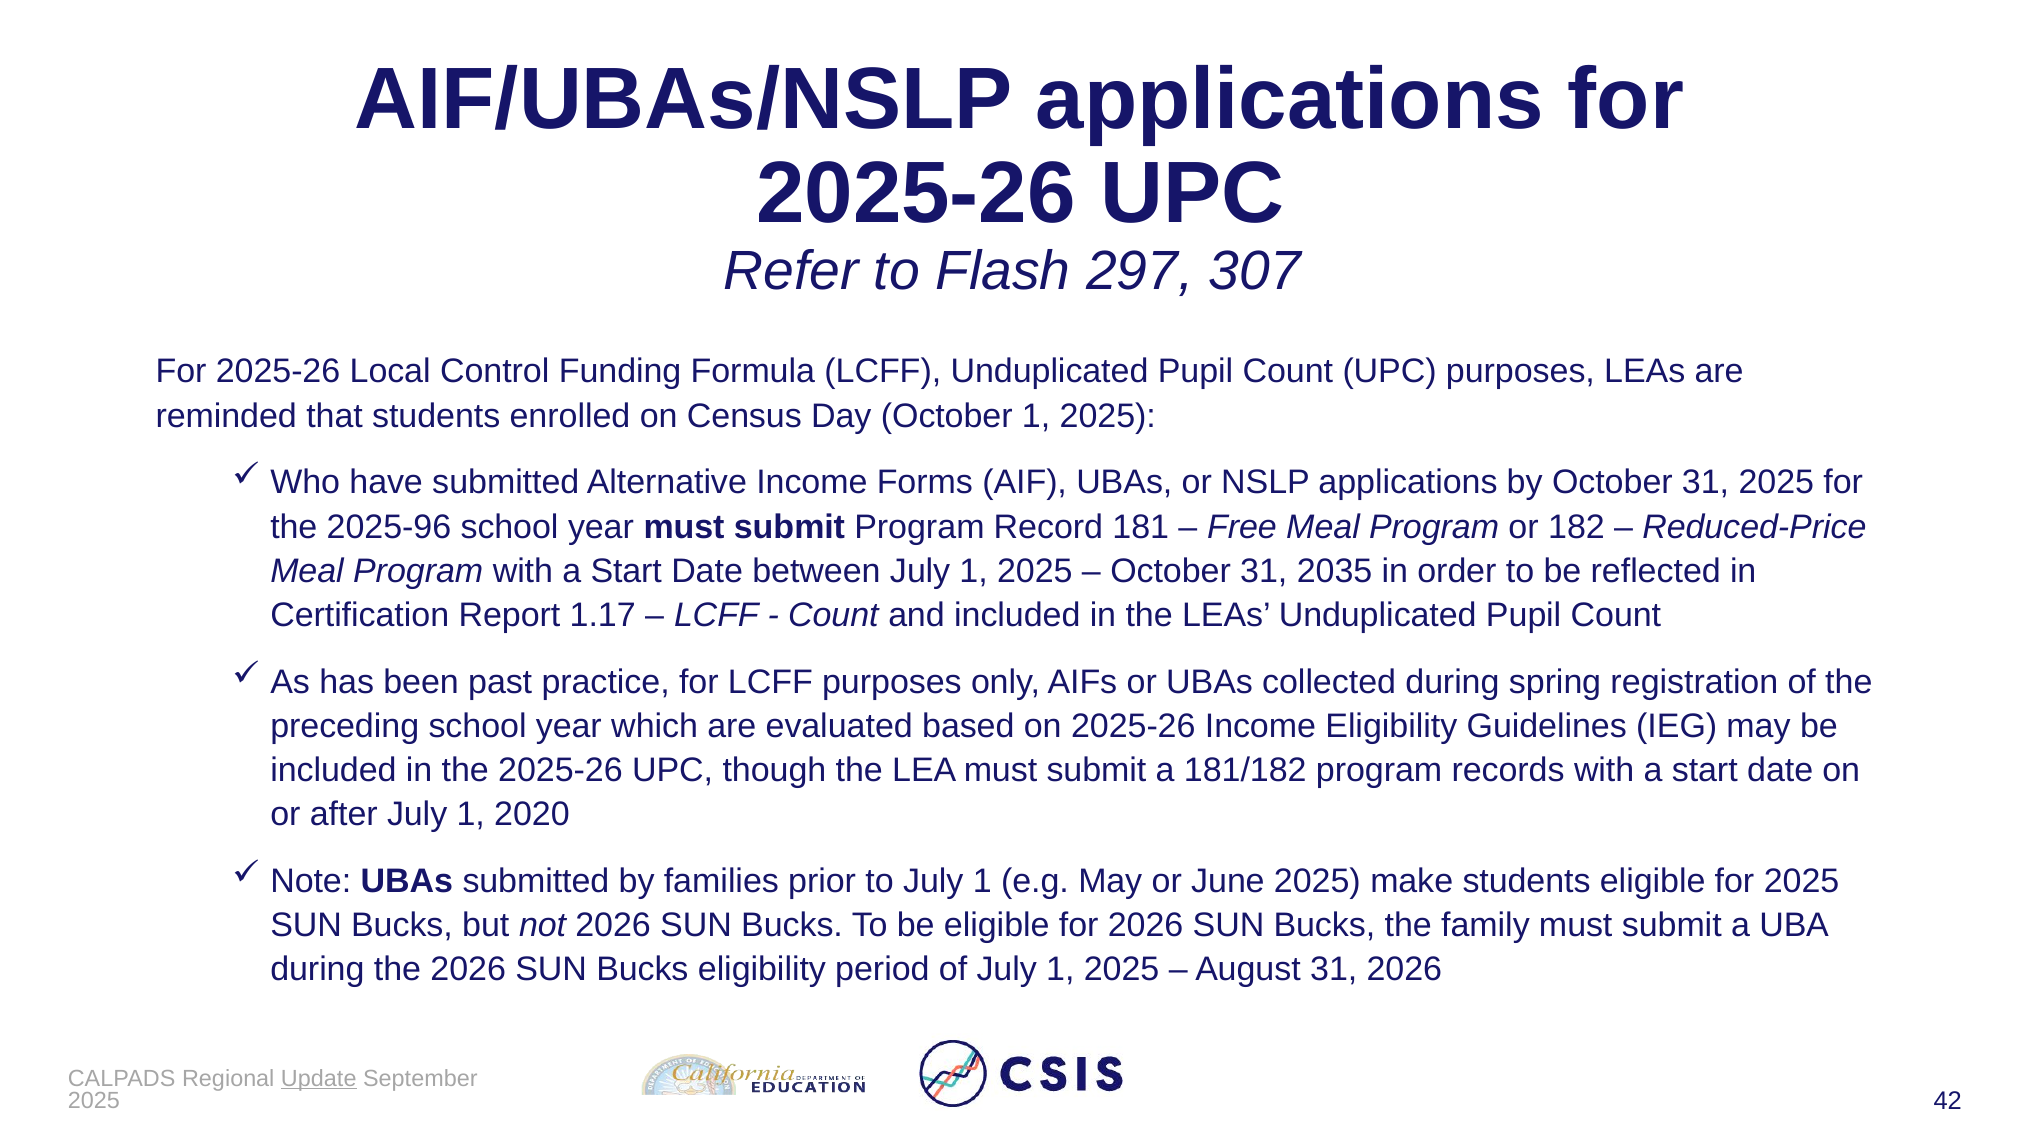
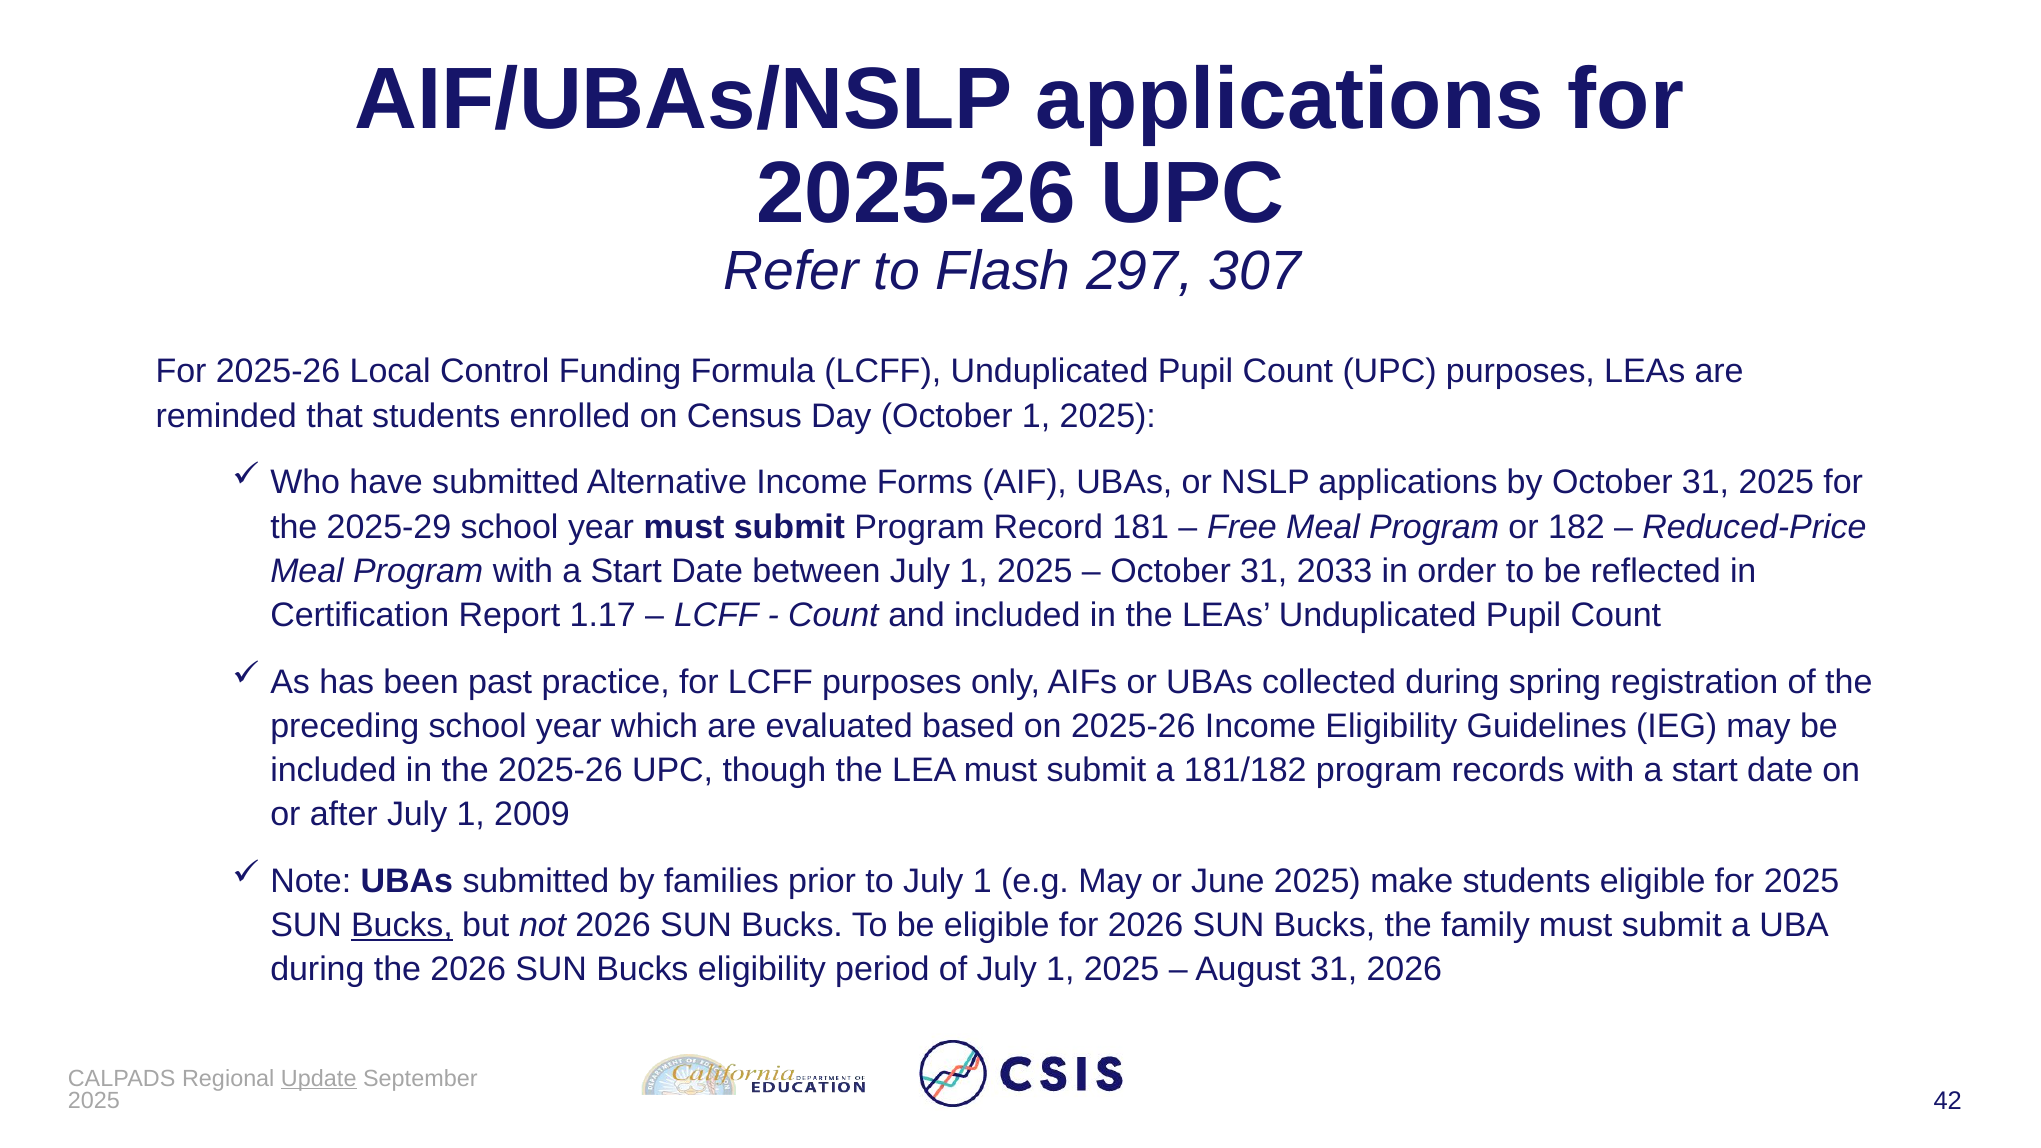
2025-96: 2025-96 -> 2025-29
2035: 2035 -> 2033
2020: 2020 -> 2009
Bucks at (402, 925) underline: none -> present
